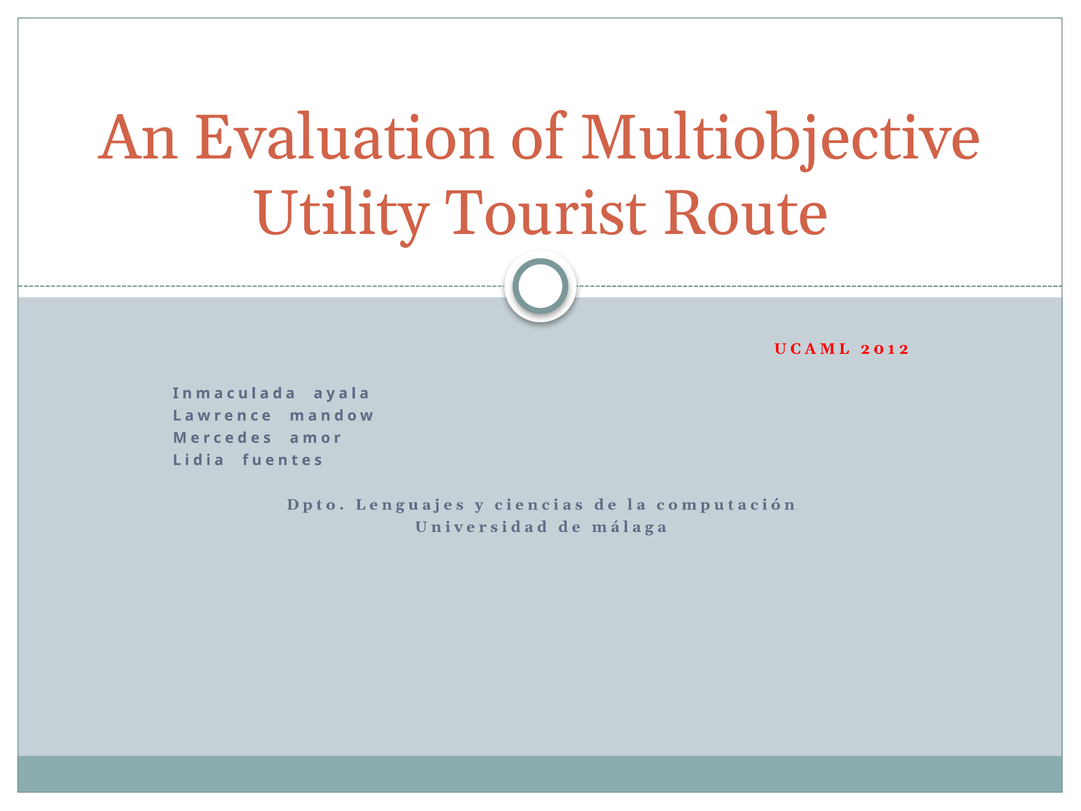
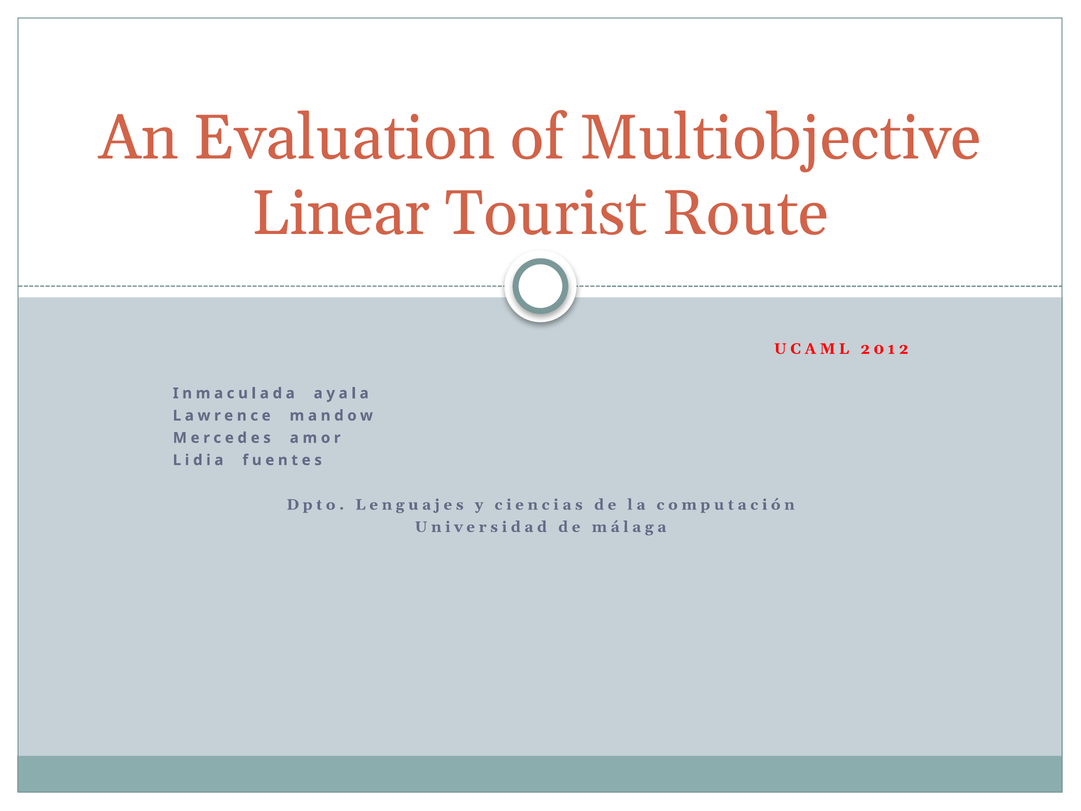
Utility: Utility -> Linear
